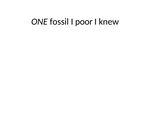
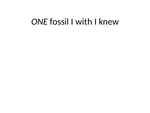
poor: poor -> with
